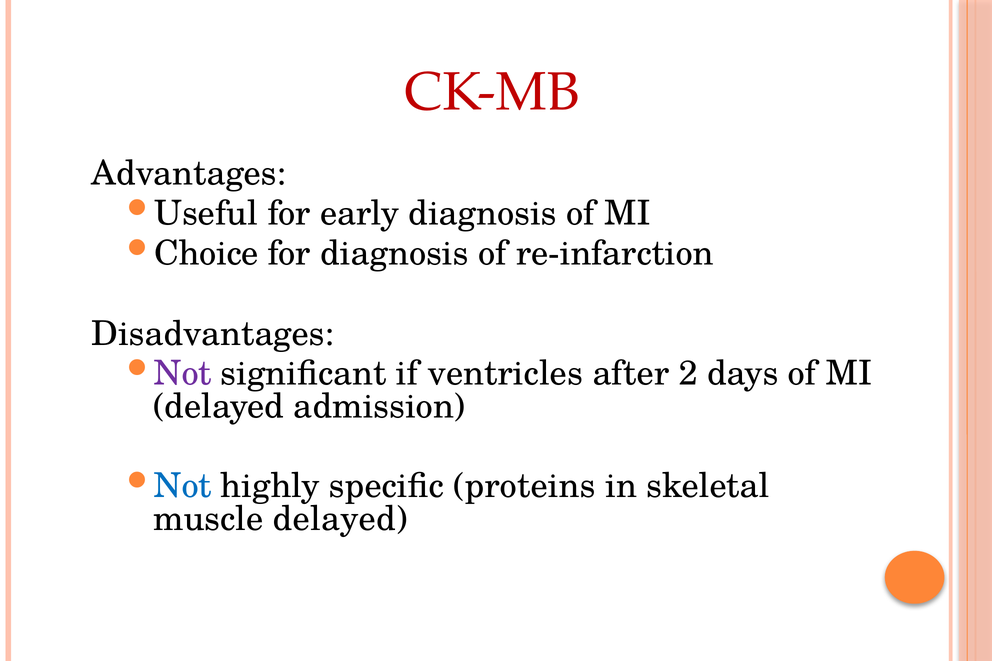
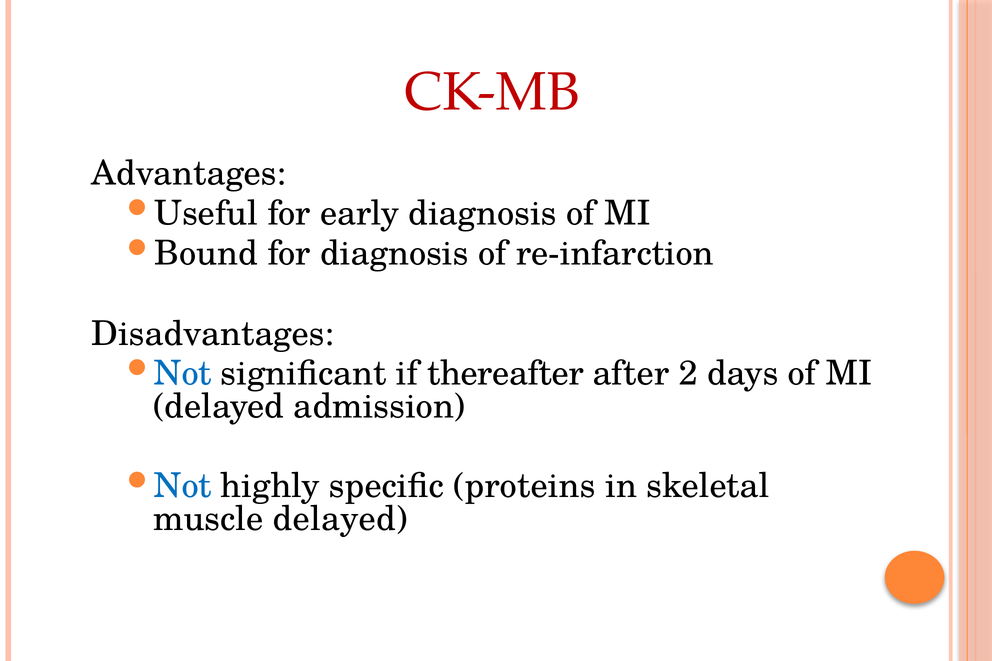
Choice: Choice -> Bound
Not at (183, 374) colour: purple -> blue
ventricles: ventricles -> thereafter
